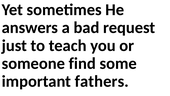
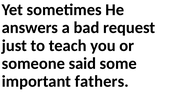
find: find -> said
